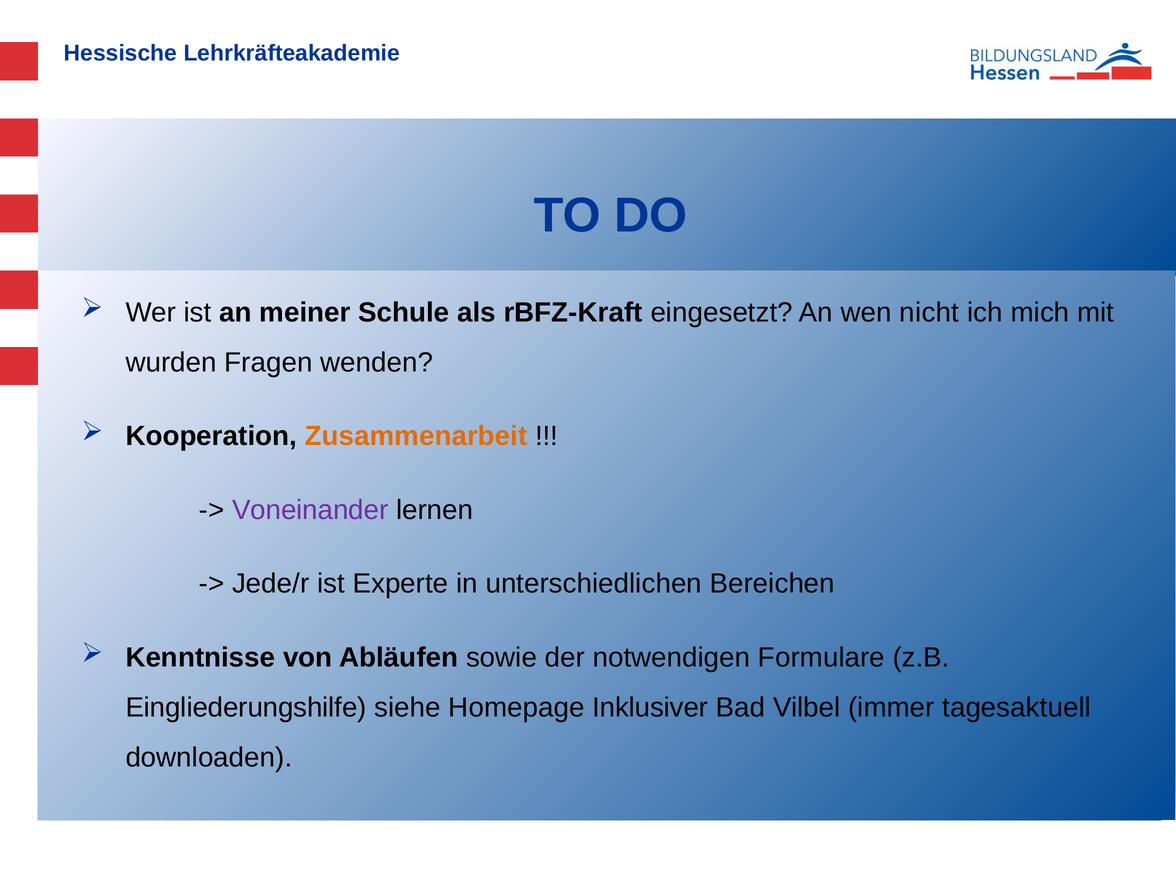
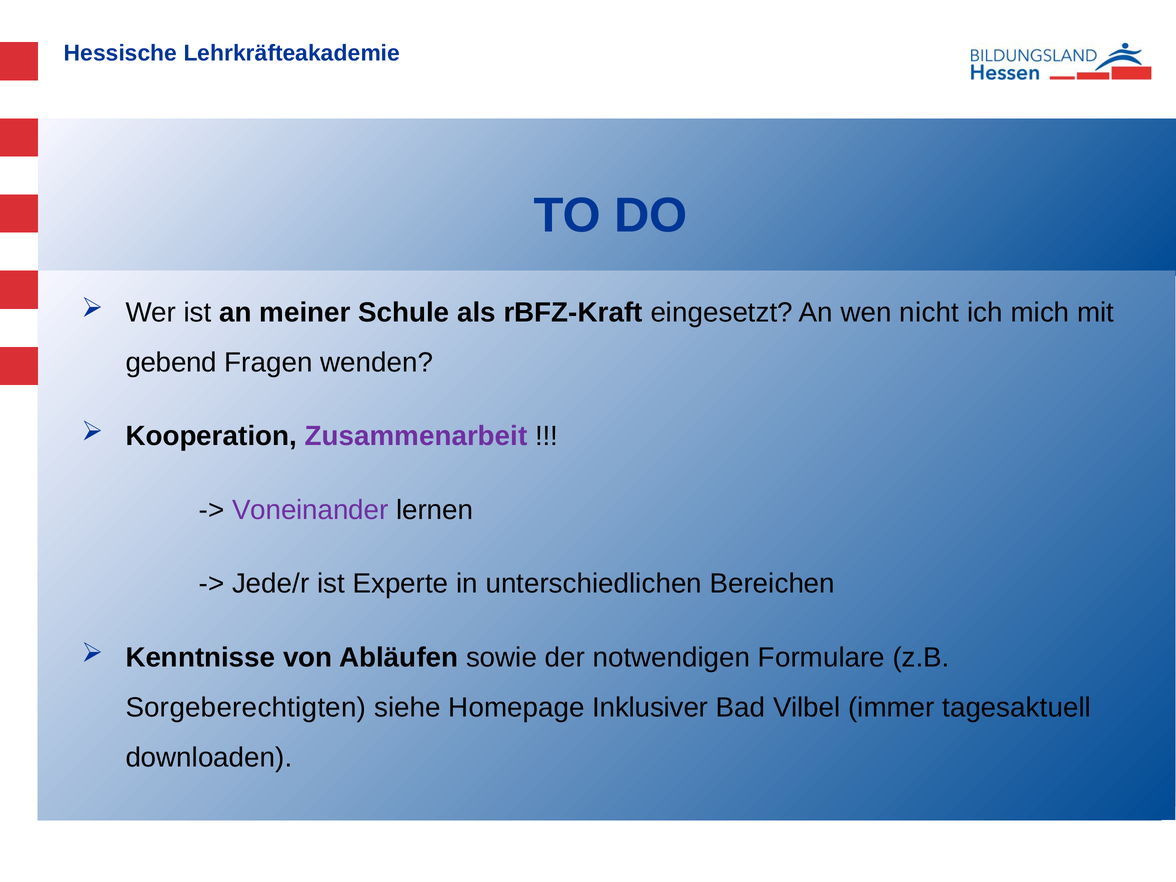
wurden: wurden -> gebend
Zusammenarbeit colour: orange -> purple
Eingliederungshilfe: Eingliederungshilfe -> Sorgeberechtigten
